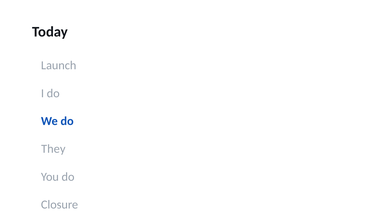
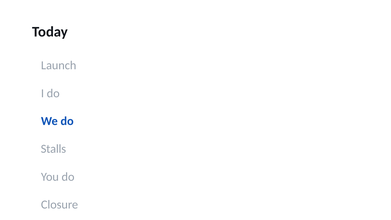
They: They -> Stalls
